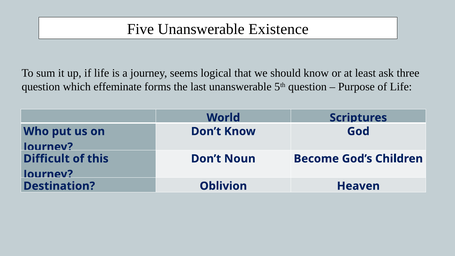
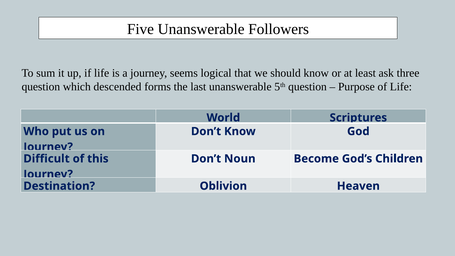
Existence: Existence -> Followers
effeminate: effeminate -> descended
